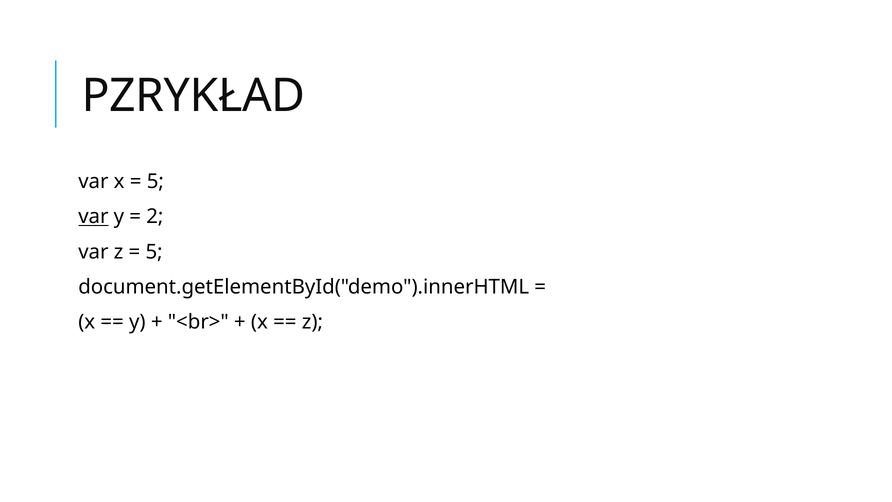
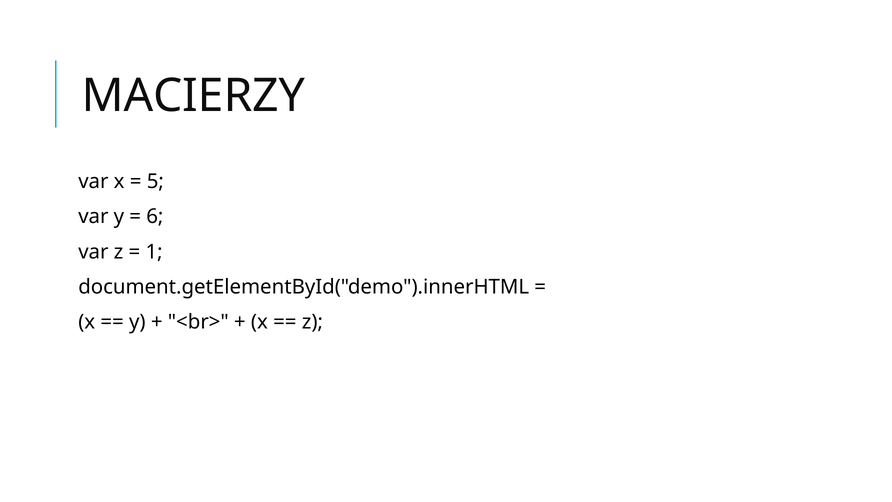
PZRYKŁAD: PZRYKŁAD -> MACIERZY
var at (93, 217) underline: present -> none
2: 2 -> 6
5 at (154, 252): 5 -> 1
